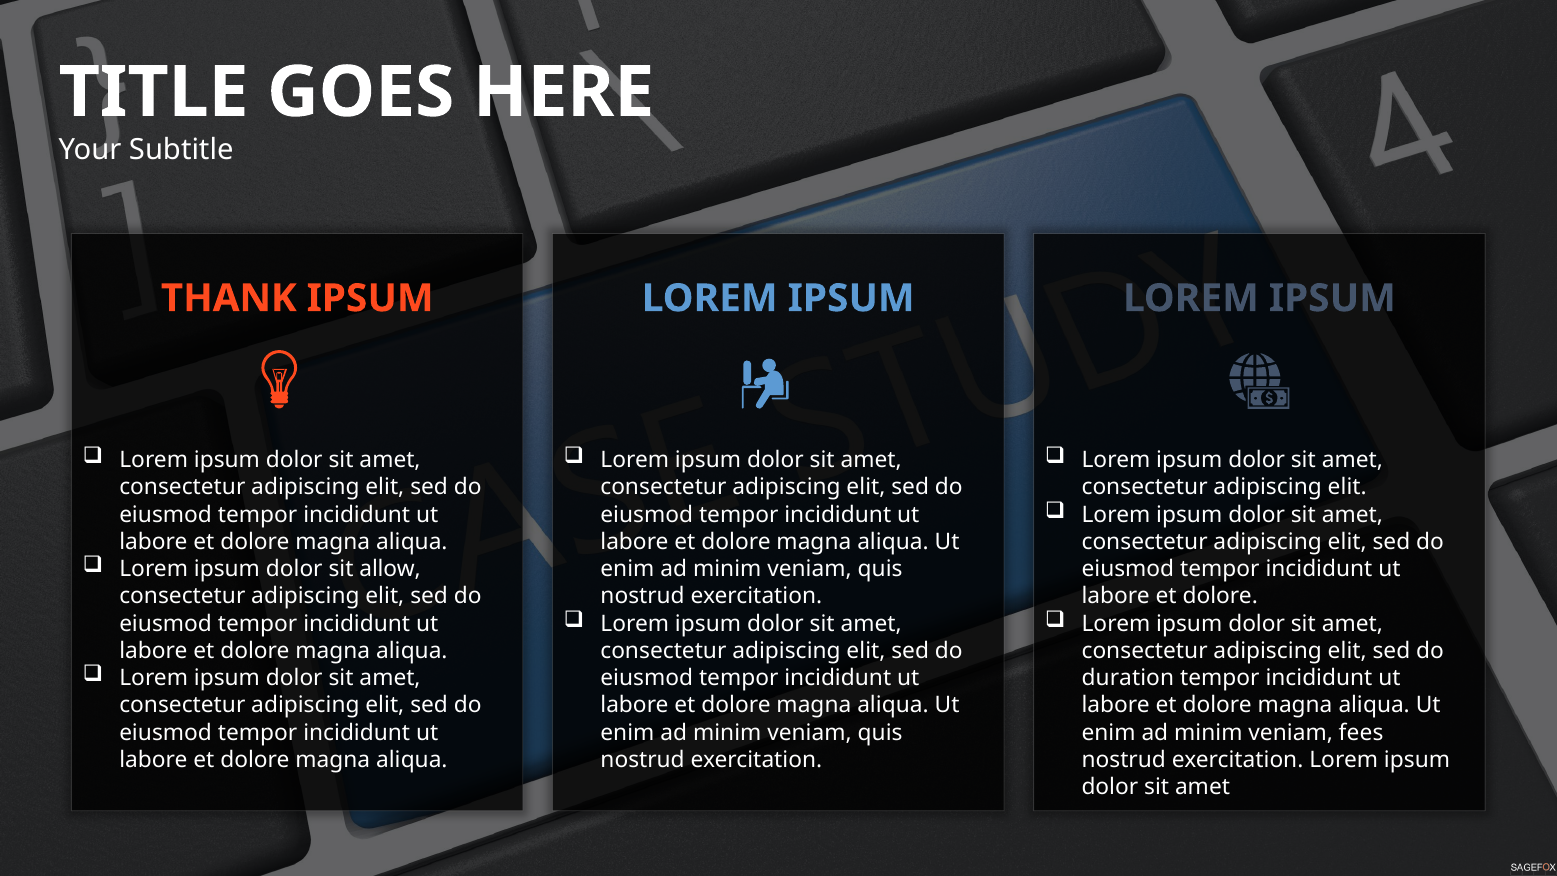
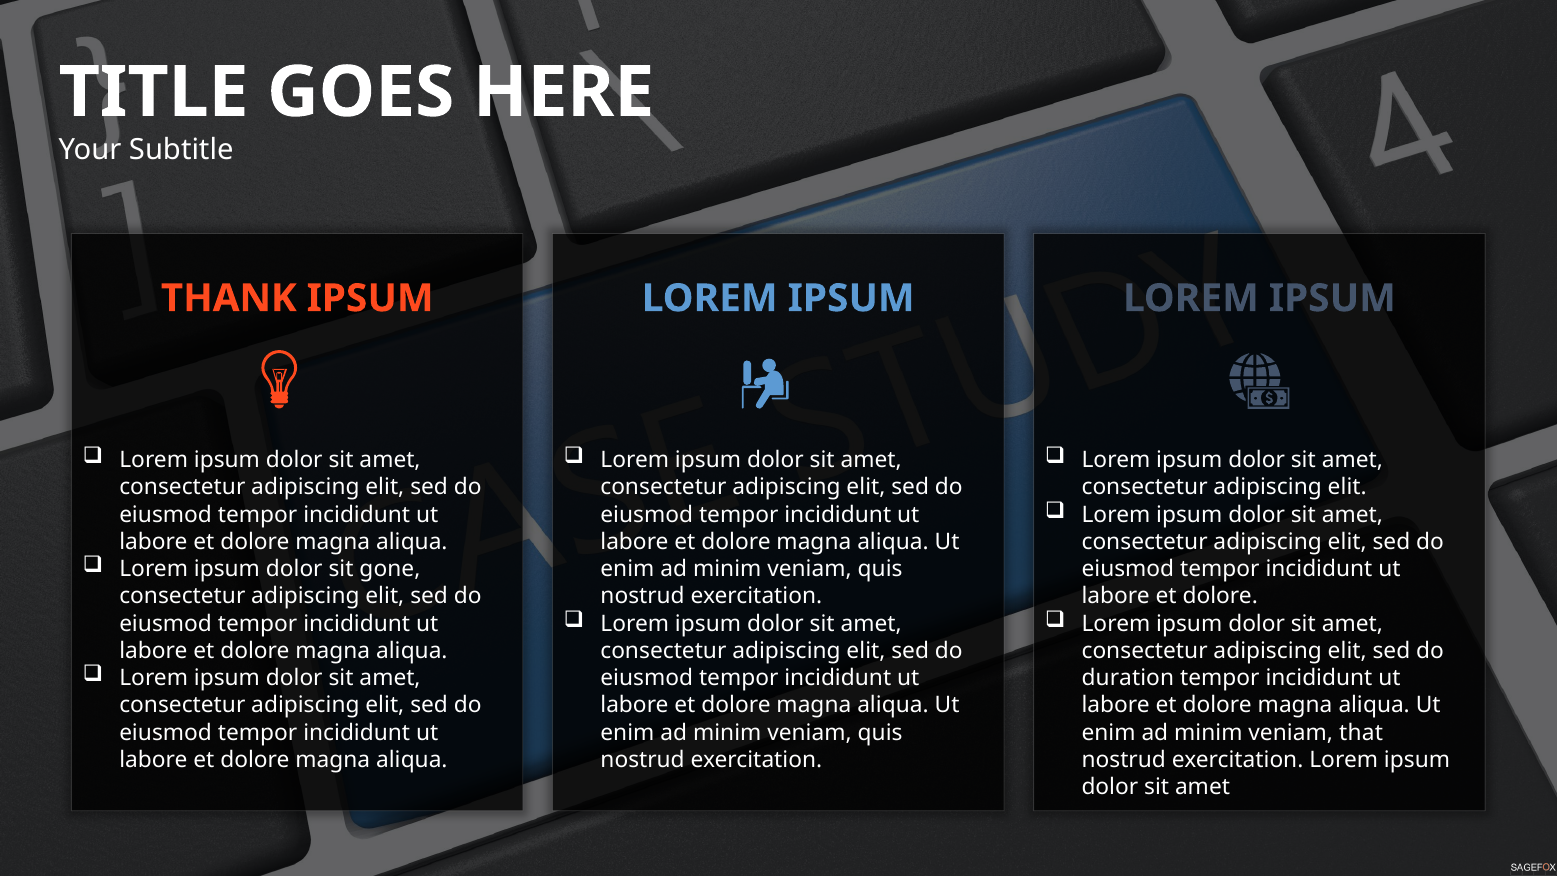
allow: allow -> gone
fees: fees -> that
